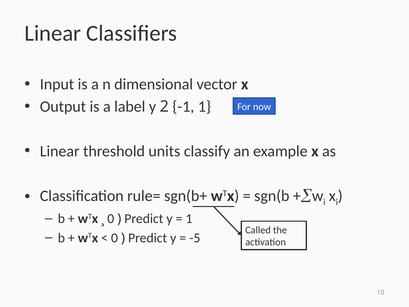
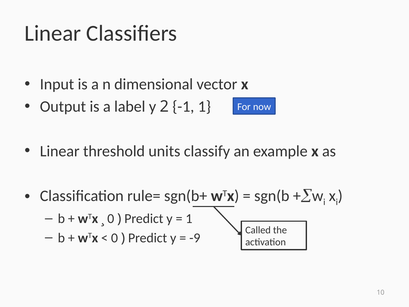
-5: -5 -> -9
